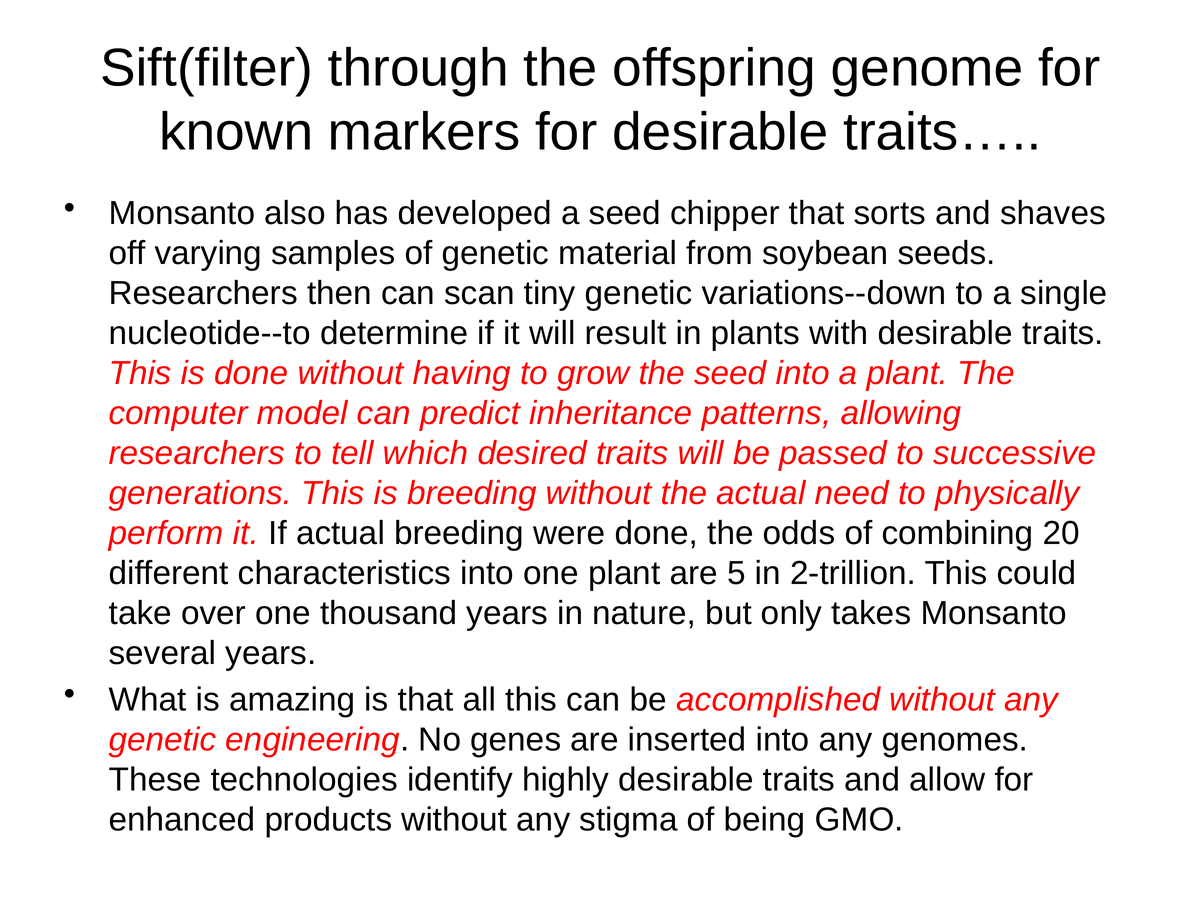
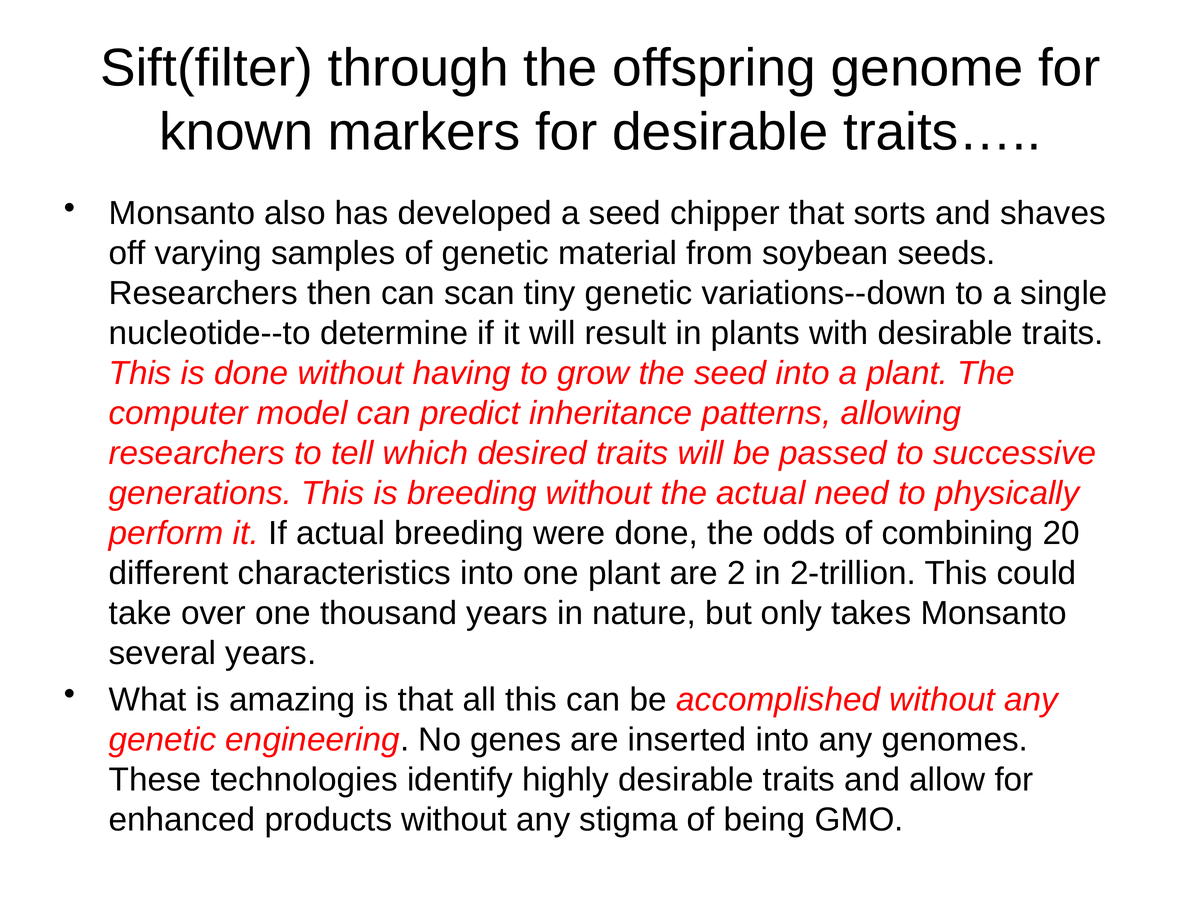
5: 5 -> 2
